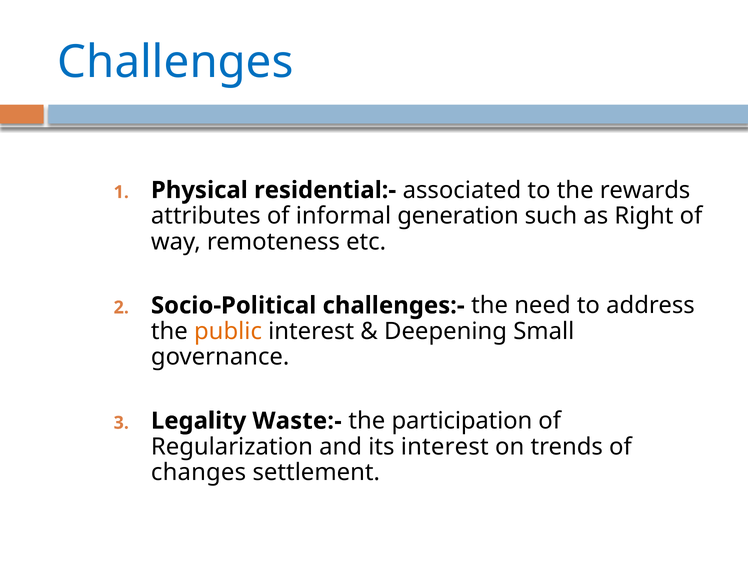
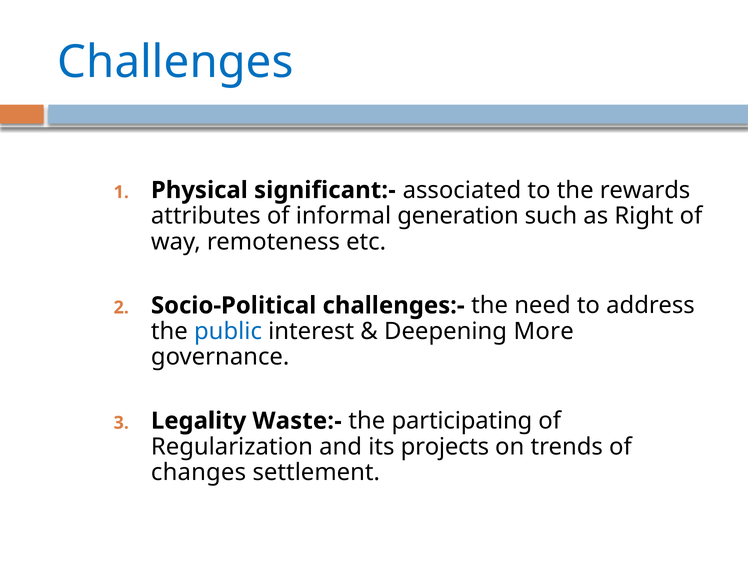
residential:-: residential:- -> significant:-
public colour: orange -> blue
Small: Small -> More
participation: participation -> participating
its interest: interest -> projects
